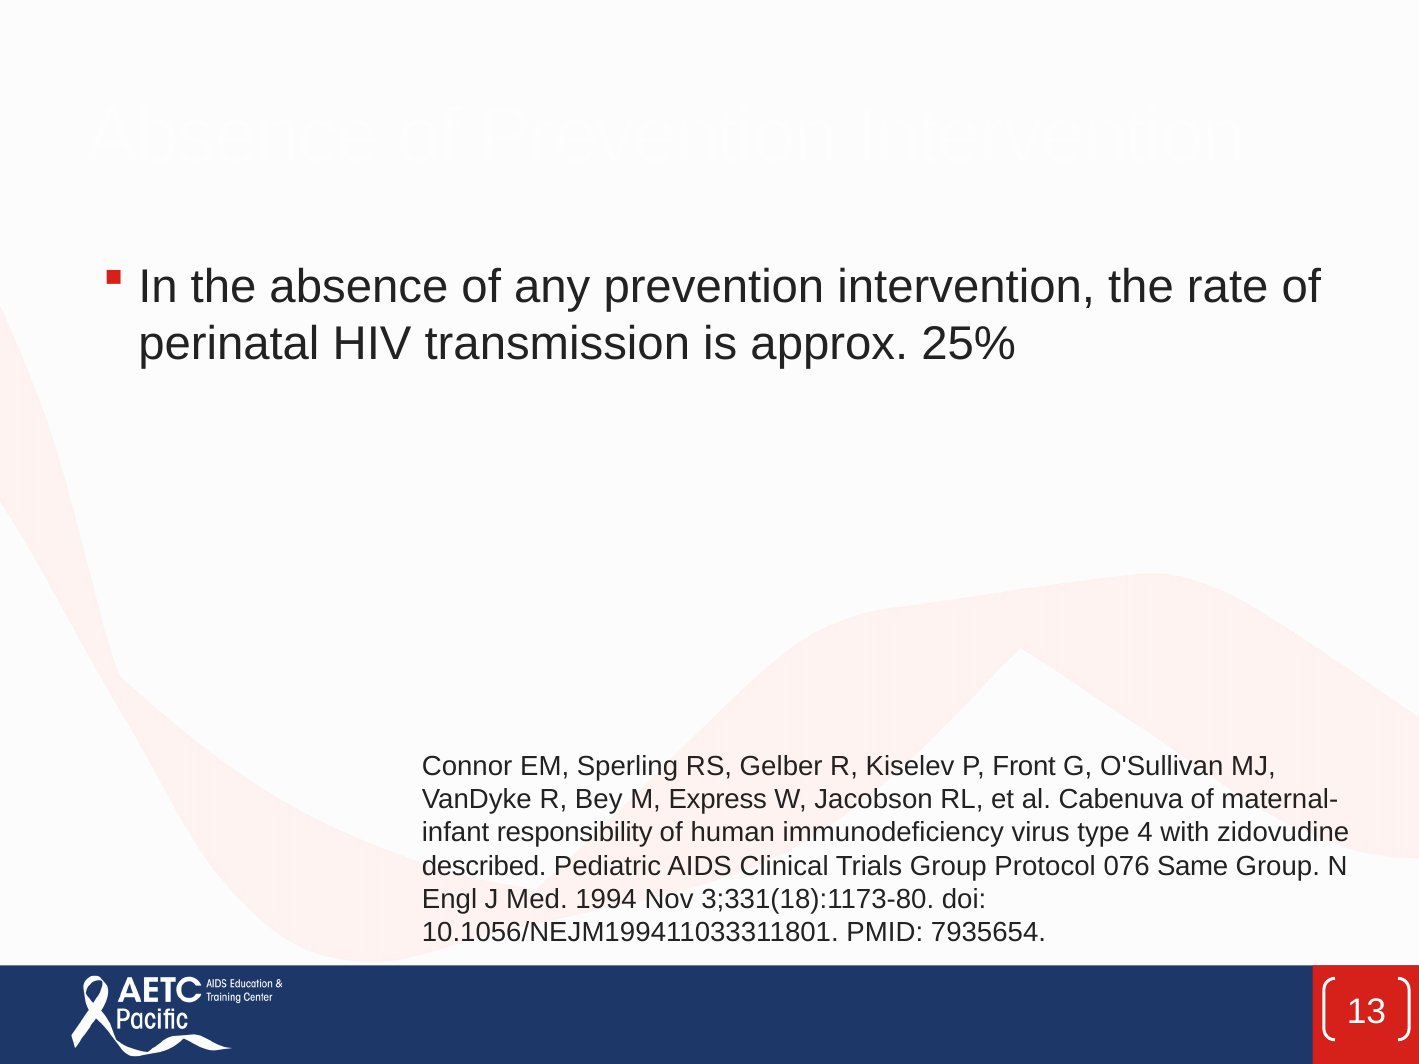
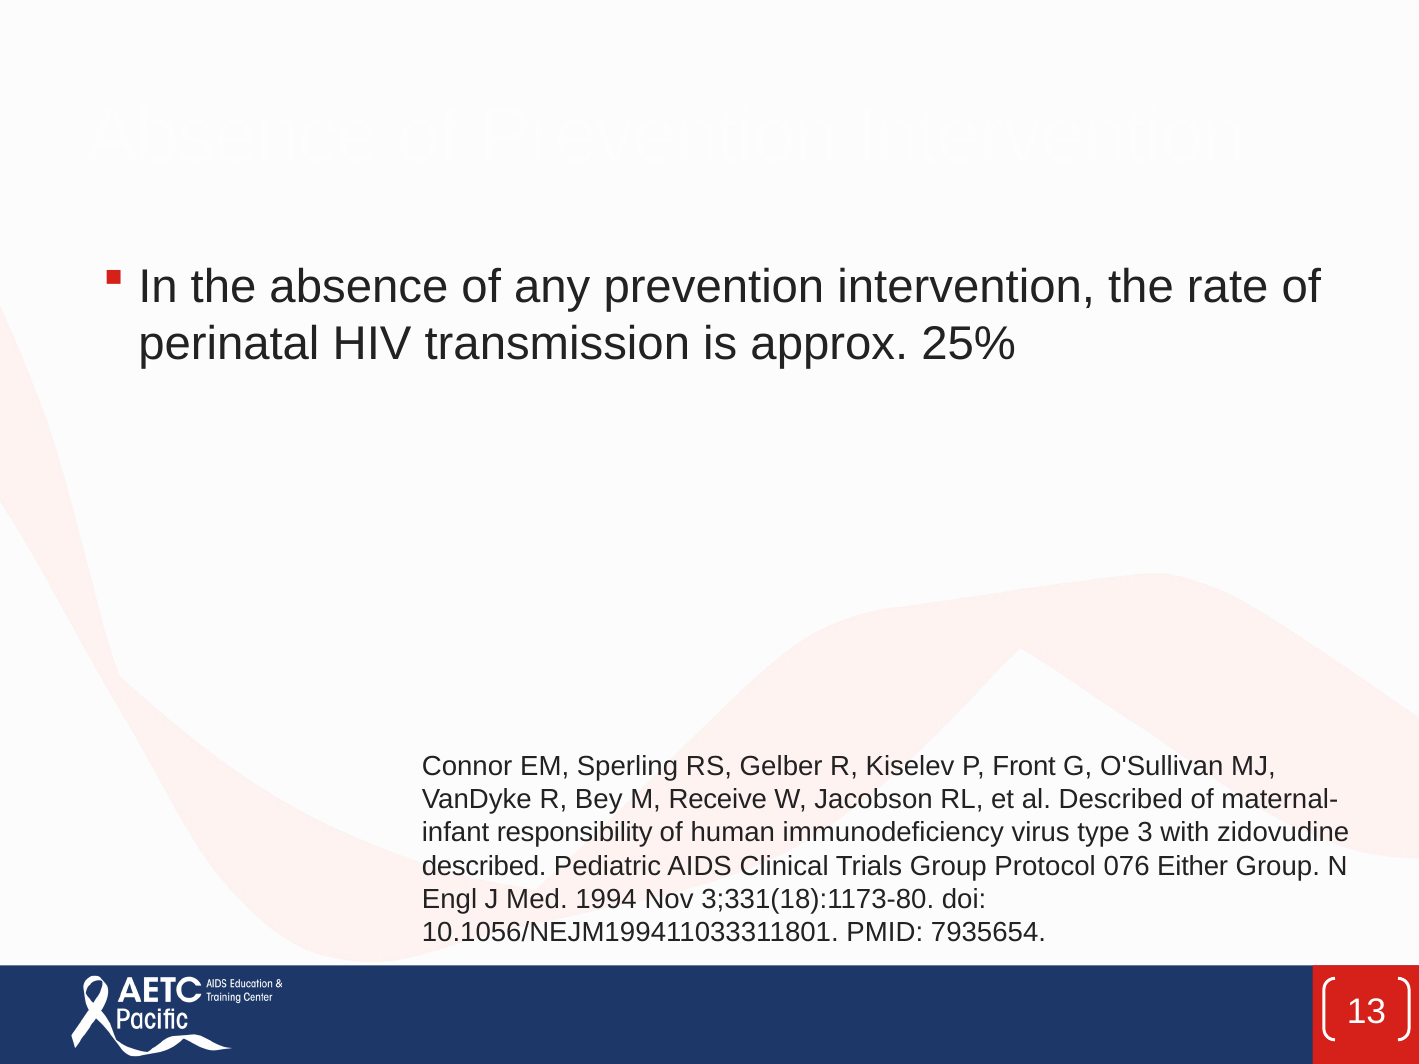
Express: Express -> Receive
al Cabenuva: Cabenuva -> Described
4: 4 -> 3
Same: Same -> Either
